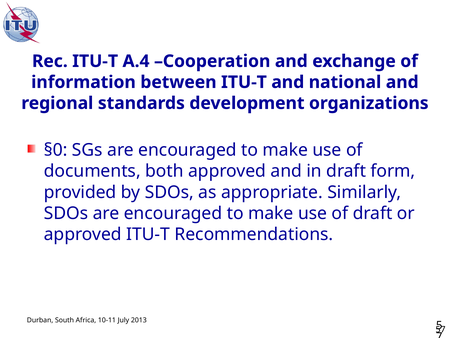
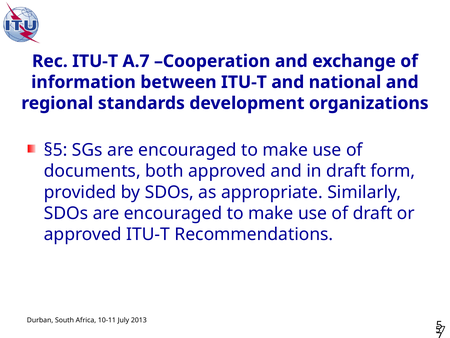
A.4: A.4 -> A.7
§0: §0 -> §5
